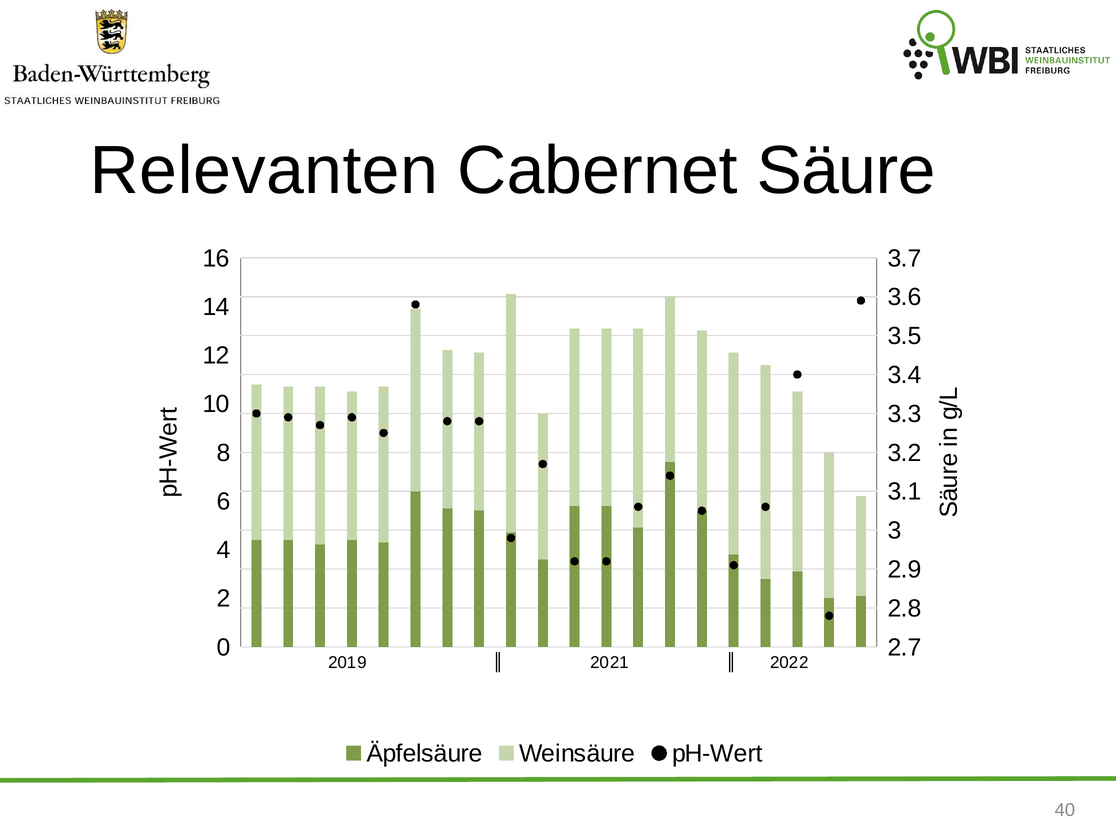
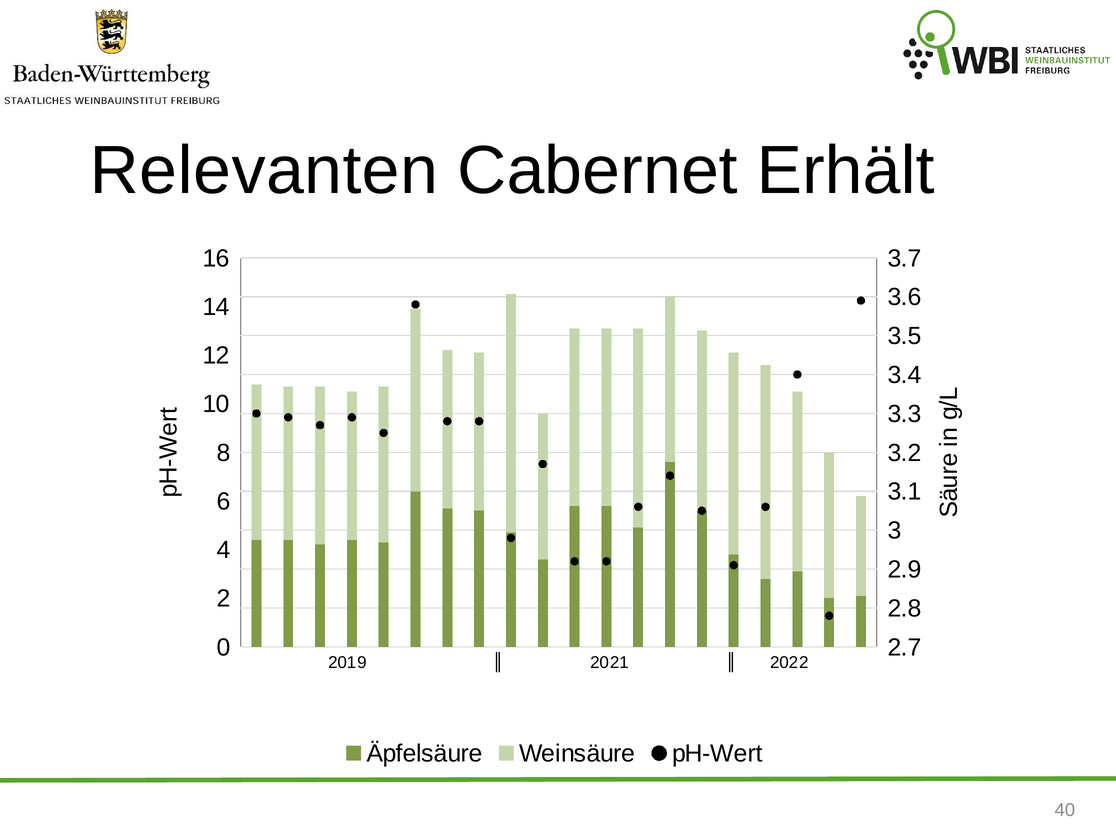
Säure: Säure -> Erhält
